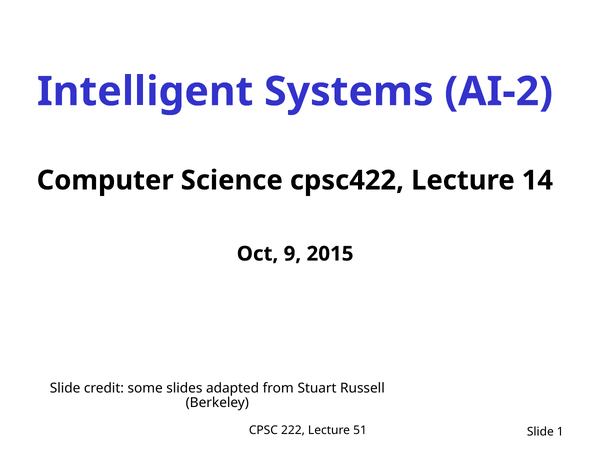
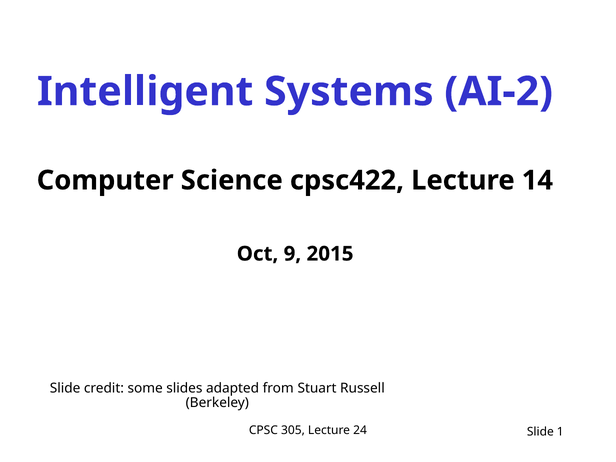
222: 222 -> 305
51: 51 -> 24
